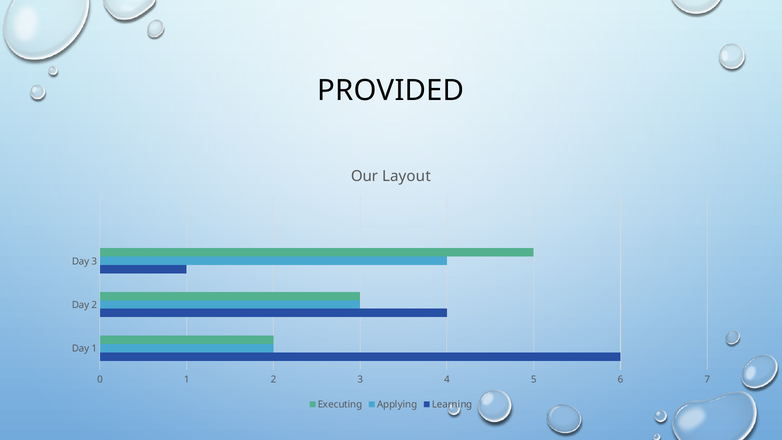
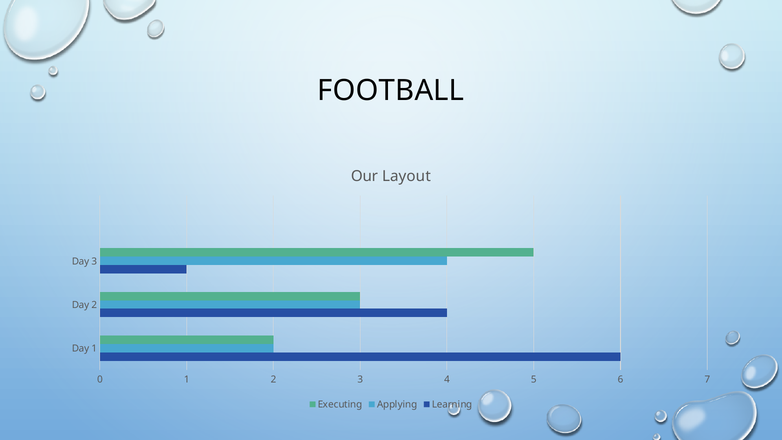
PROVIDED: PROVIDED -> FOOTBALL
